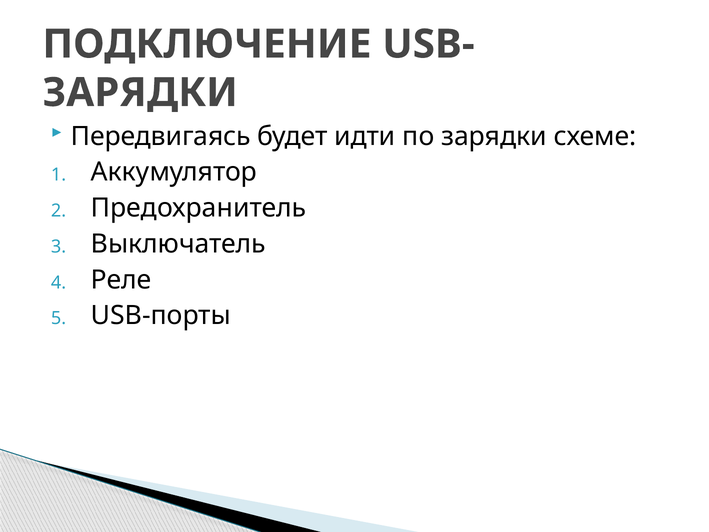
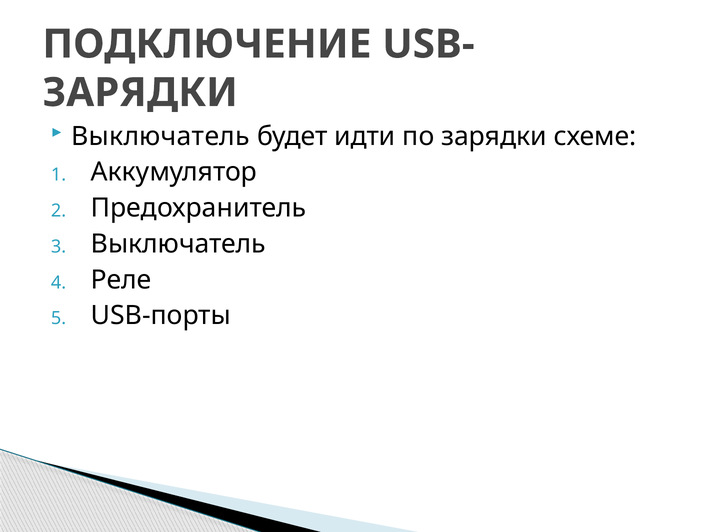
Передвигаясь at (161, 136): Передвигаясь -> Выключатель
